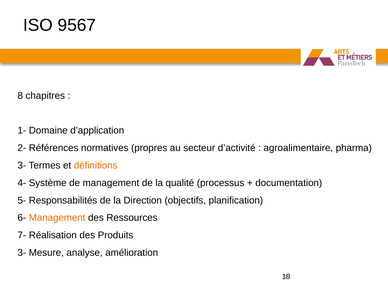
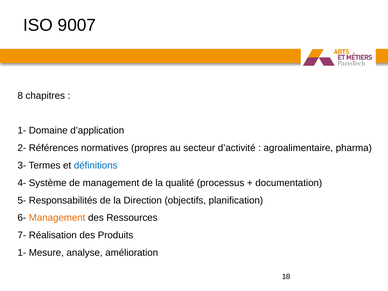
9567: 9567 -> 9007
définitions colour: orange -> blue
3- at (22, 253): 3- -> 1-
